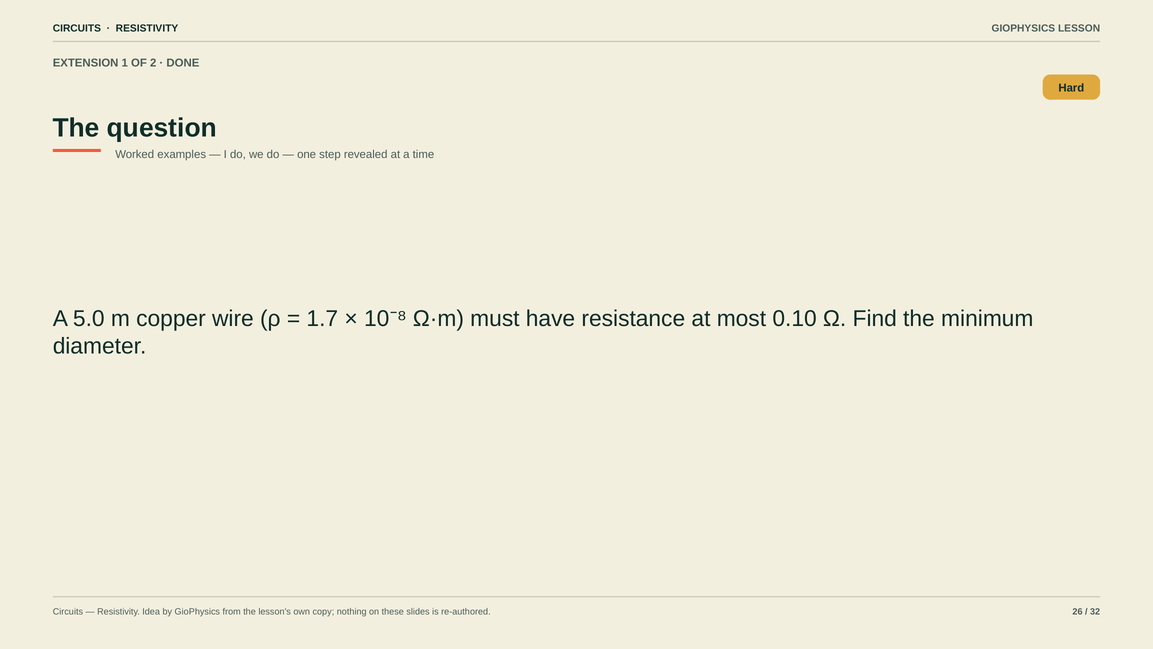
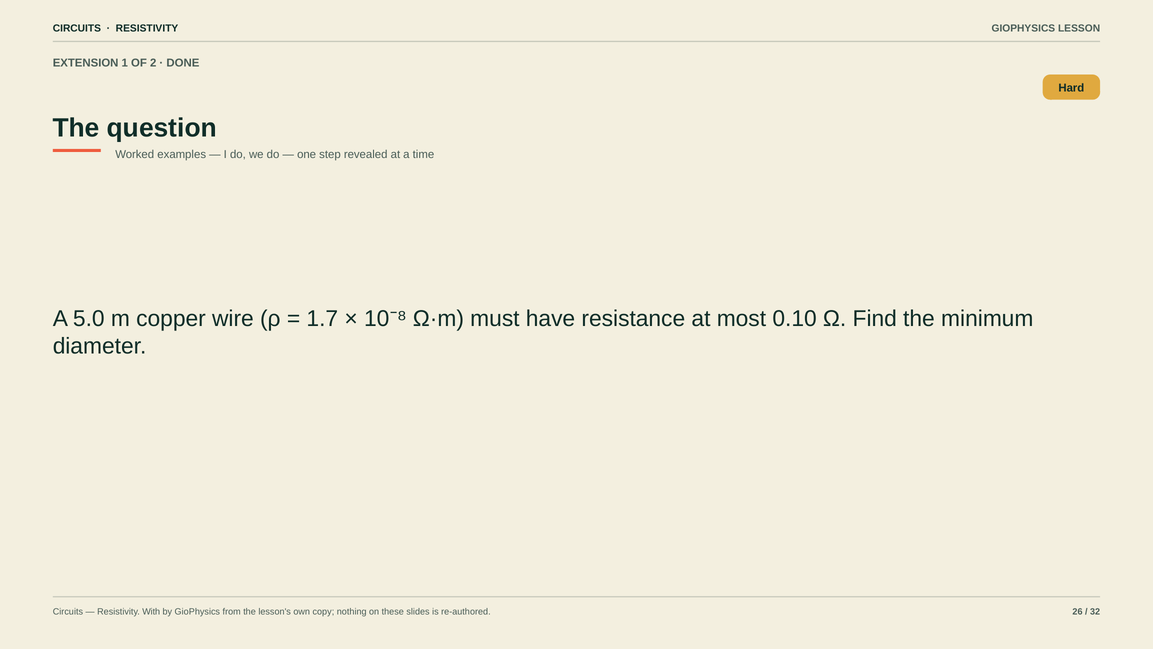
Idea: Idea -> With
